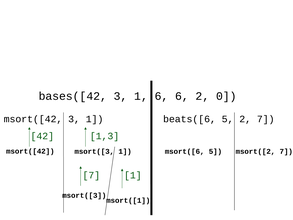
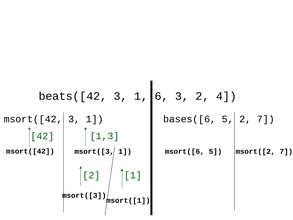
bases([42: bases([42 -> beats([42
6 6: 6 -> 3
0: 0 -> 4
beats([6: beats([6 -> bases([6
7 at (91, 175): 7 -> 2
